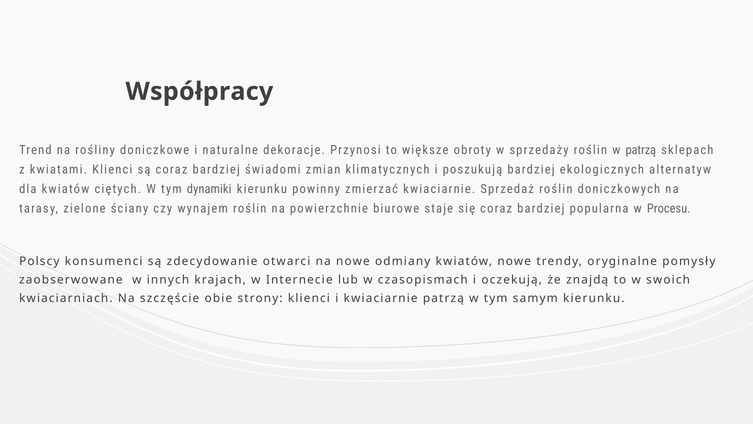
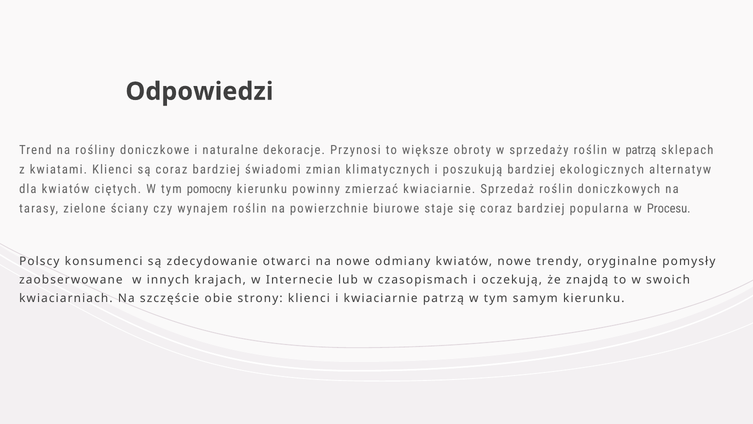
Współpracy: Współpracy -> Odpowiedzi
dynamiki: dynamiki -> pomocny
